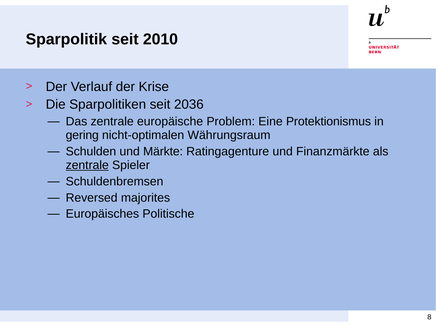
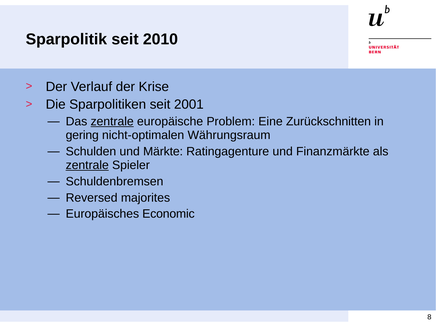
2036: 2036 -> 2001
zentrale at (112, 121) underline: none -> present
Protektionismus: Protektionismus -> Zurückschnitten
Politische: Politische -> Economic
